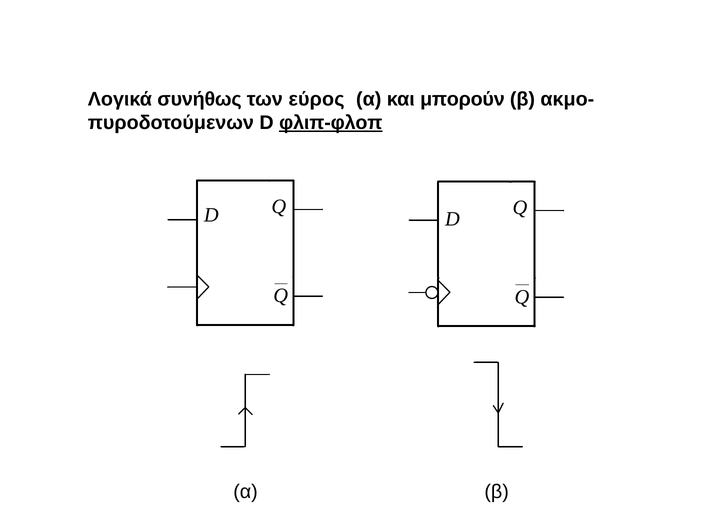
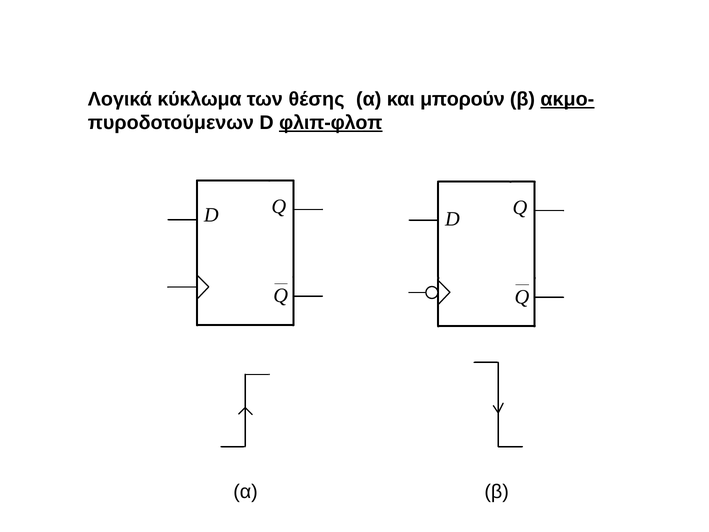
συνήθως: συνήθως -> κύκλωμα
εύρος: εύρος -> θέσης
ακμο- underline: none -> present
